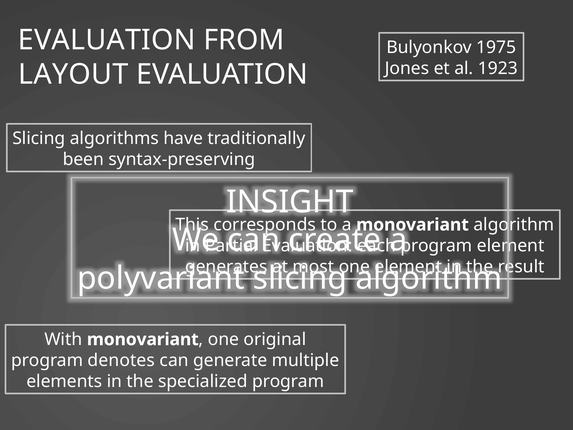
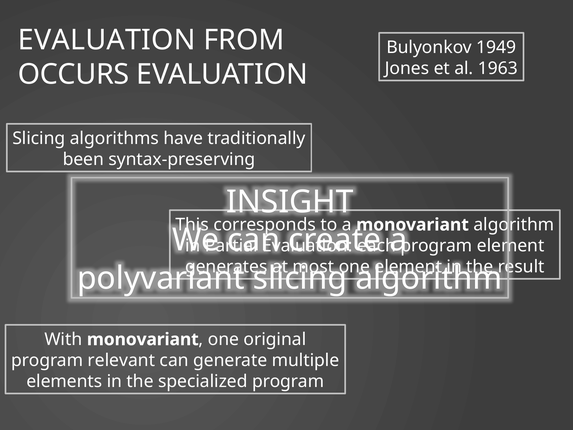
1975: 1975 -> 1949
1923: 1923 -> 1963
LAYOUT: LAYOUT -> OCCURS
denotes: denotes -> relevant
